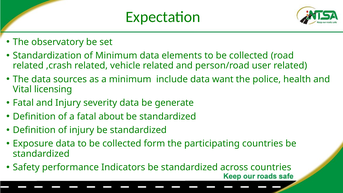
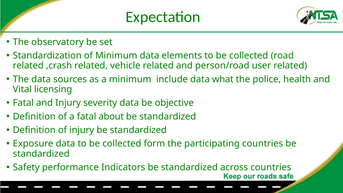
want: want -> what
generate: generate -> objective
